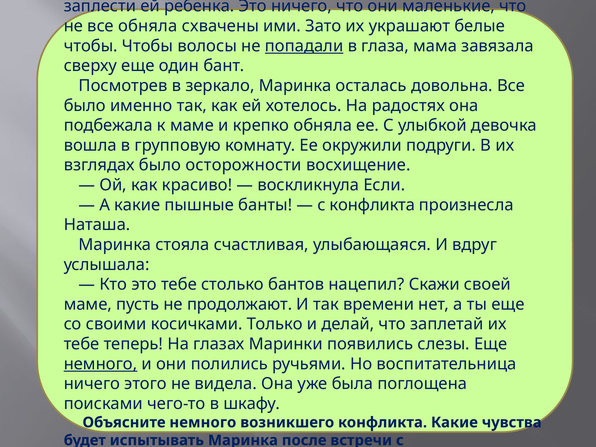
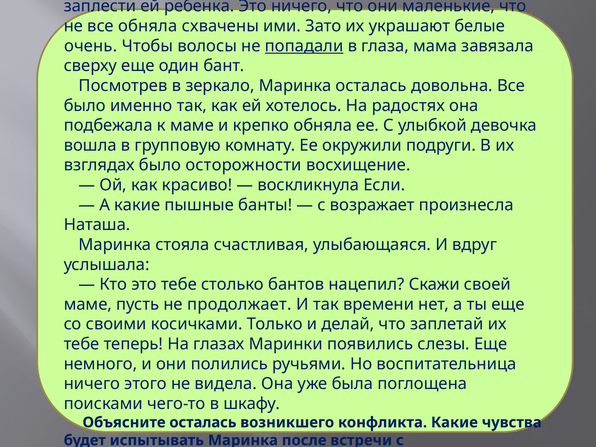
чтобы at (91, 46): чтобы -> очень
с конфликта: конфликта -> возражает
продолжают: продолжают -> продолжает
немного at (100, 364) underline: present -> none
Объясните немного: немного -> осталась
